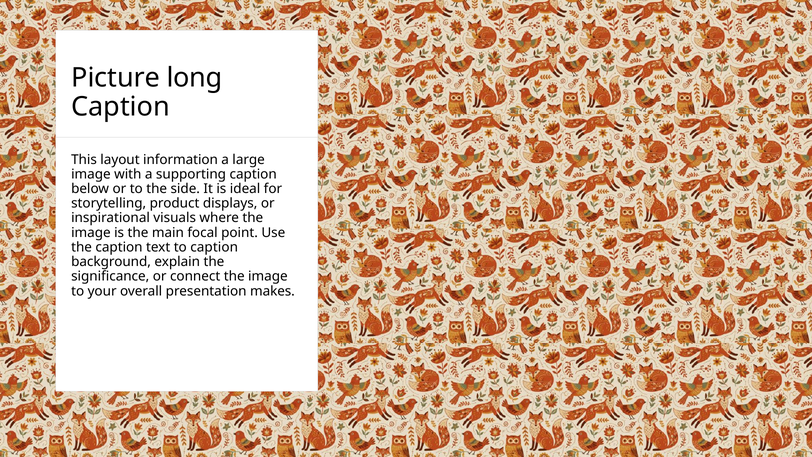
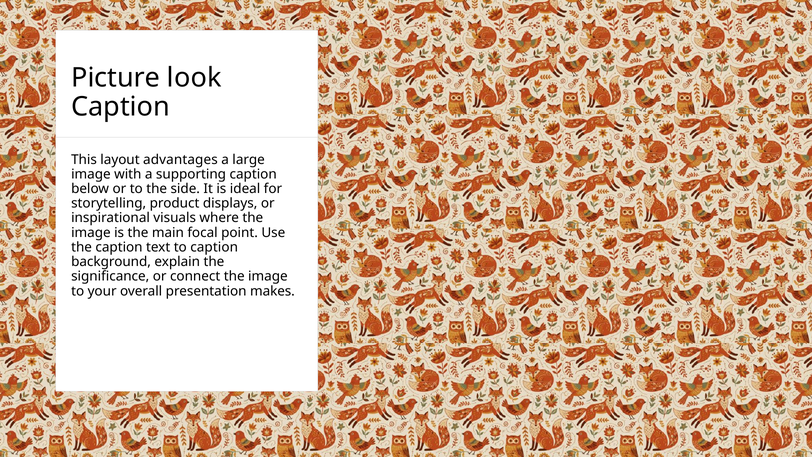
long: long -> look
information: information -> advantages
